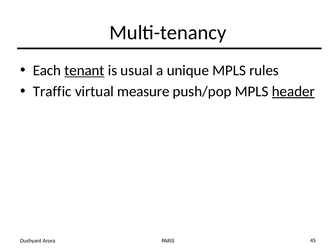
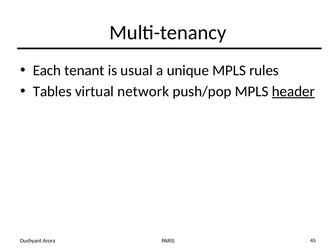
tenant underline: present -> none
Traffic: Traffic -> Tables
measure: measure -> network
